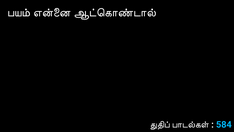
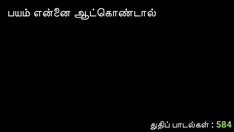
584 colour: light blue -> light green
